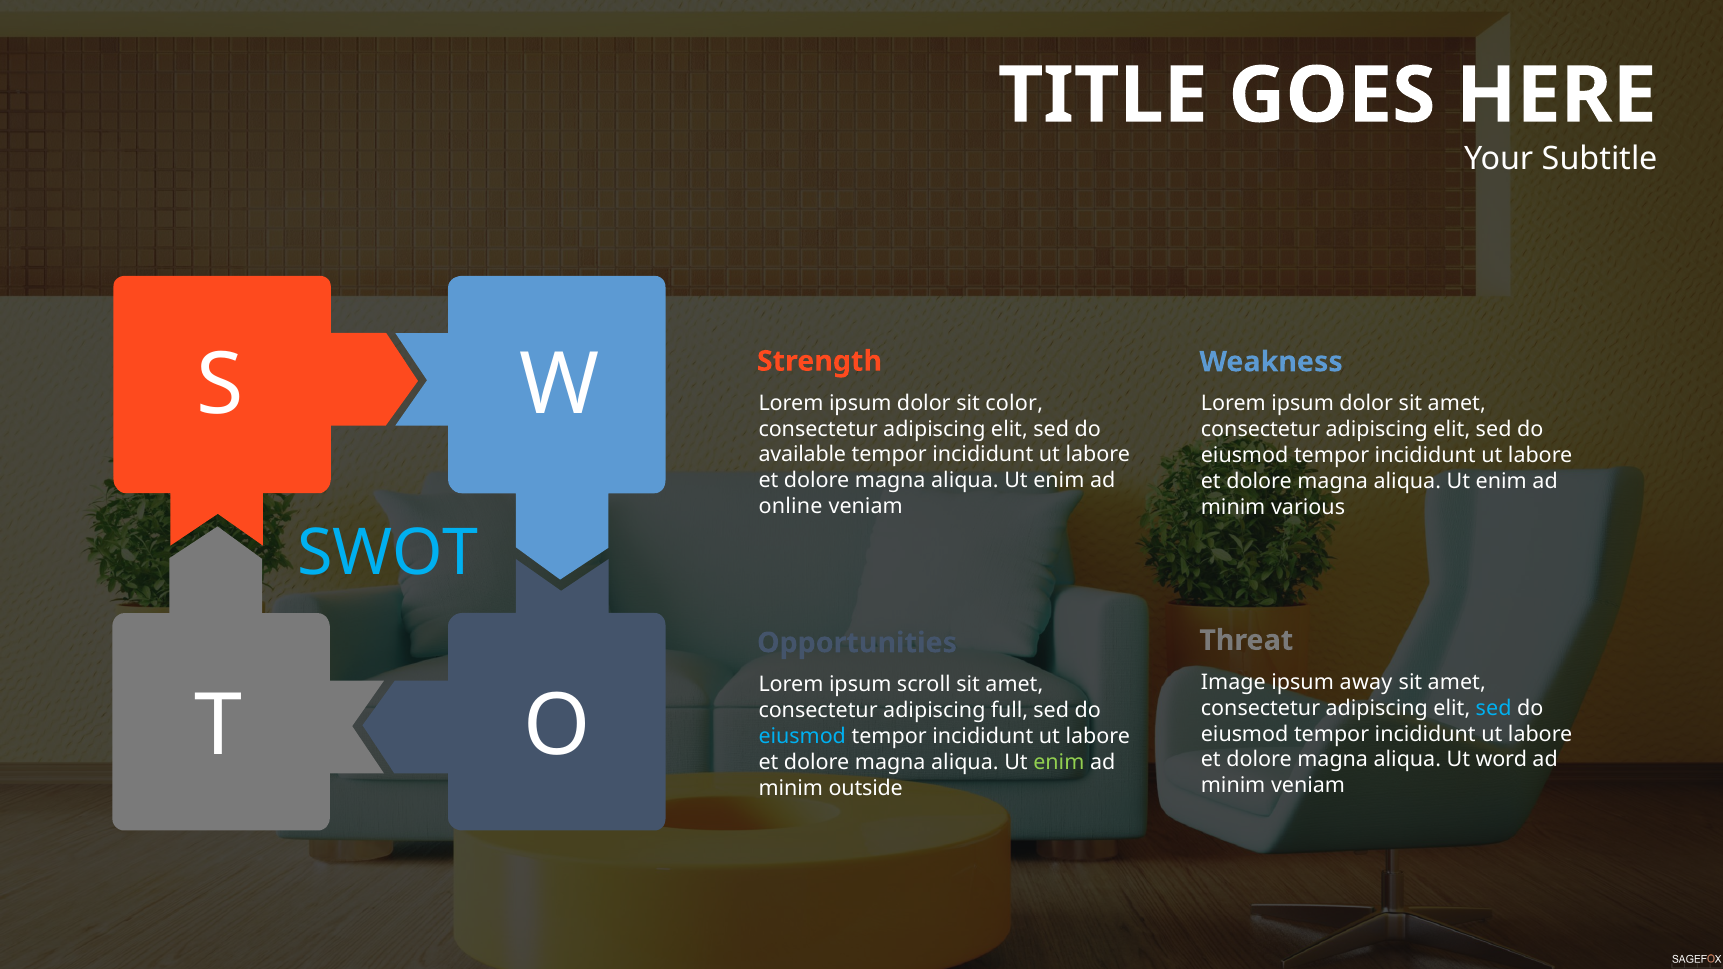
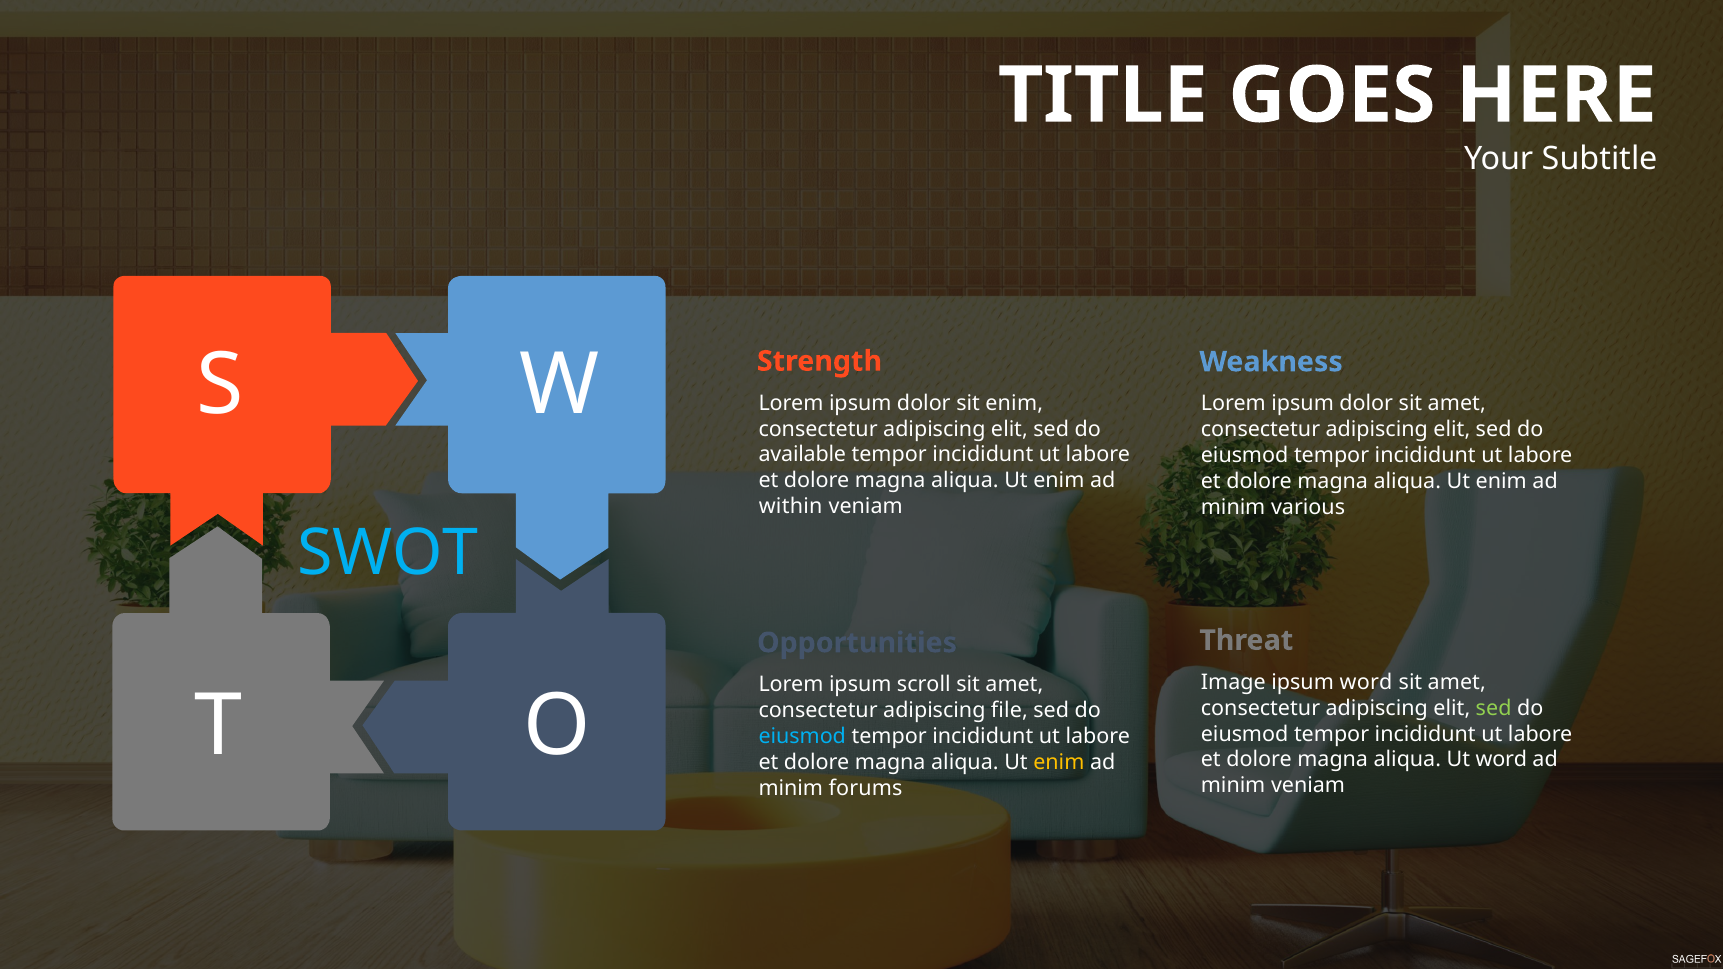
sit color: color -> enim
online: online -> within
ipsum away: away -> word
sed at (1494, 708) colour: light blue -> light green
full: full -> file
enim at (1059, 762) colour: light green -> yellow
outside: outside -> forums
